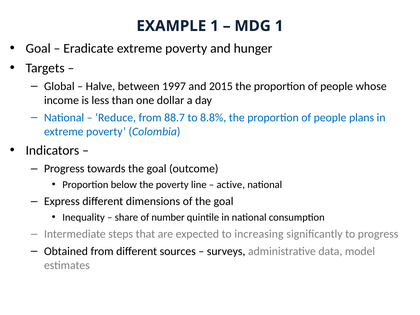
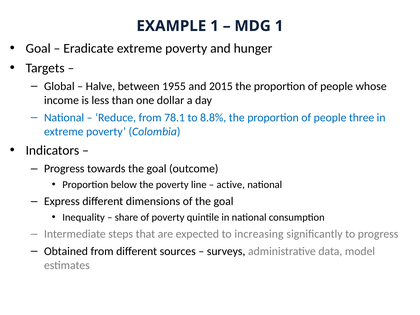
1997: 1997 -> 1955
88.7: 88.7 -> 78.1
plans: plans -> three
of number: number -> poverty
